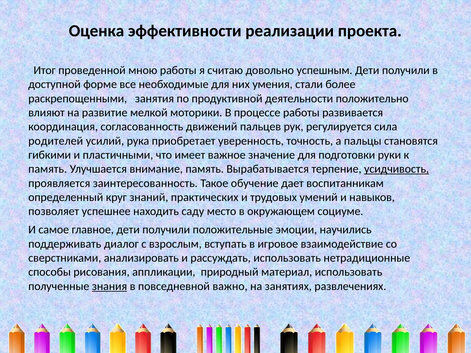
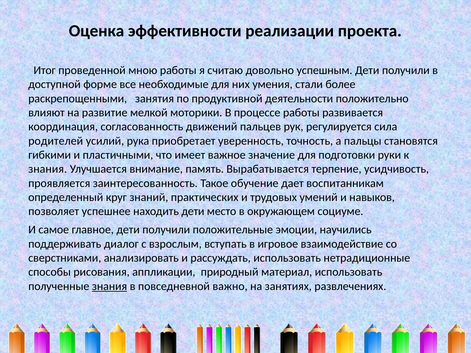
память at (48, 169): память -> знания
усидчивость underline: present -> none
находить саду: саду -> дети
